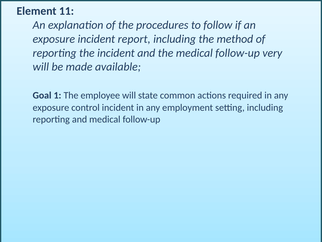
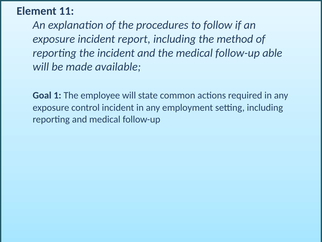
very: very -> able
